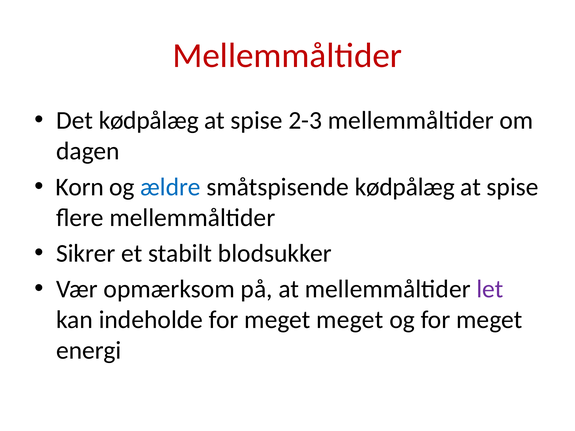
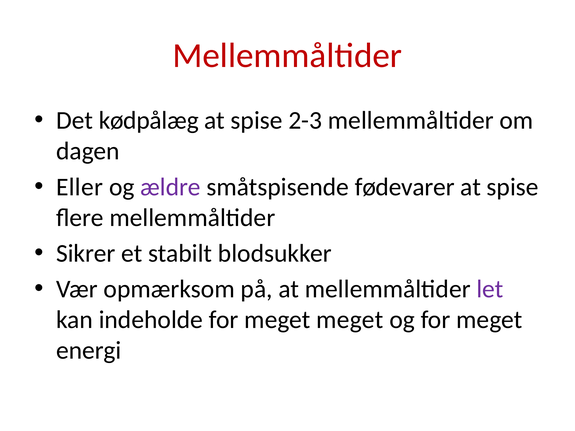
Korn: Korn -> Eller
ældre colour: blue -> purple
småtspisende kødpålæg: kødpålæg -> fødevarer
